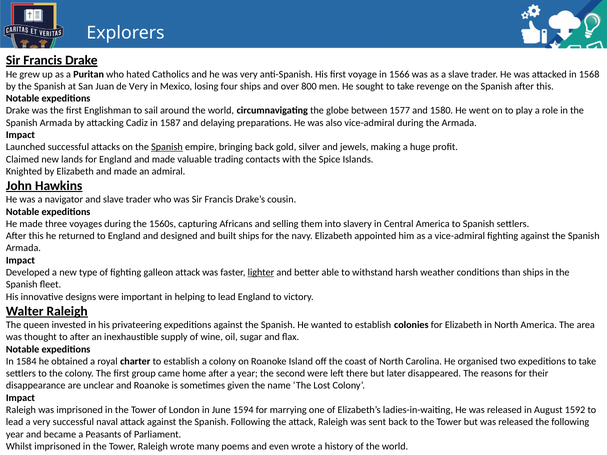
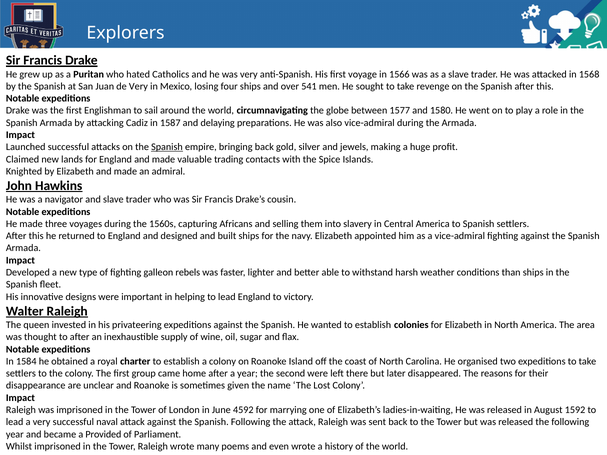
800: 800 -> 541
galleon attack: attack -> rebels
lighter underline: present -> none
1594: 1594 -> 4592
Peasants: Peasants -> Provided
